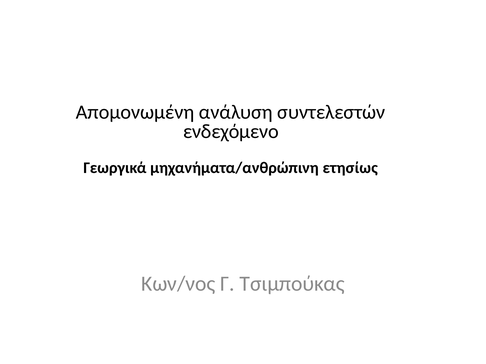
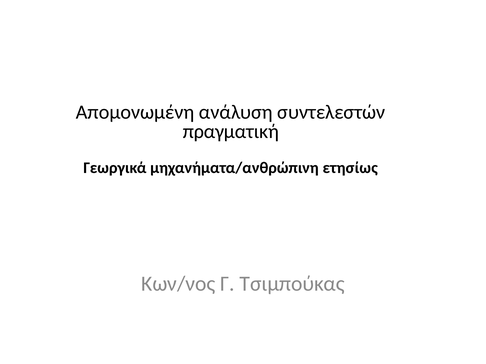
ενδεχόμενο: ενδεχόμενο -> πραγματική
